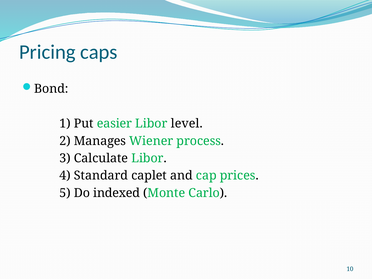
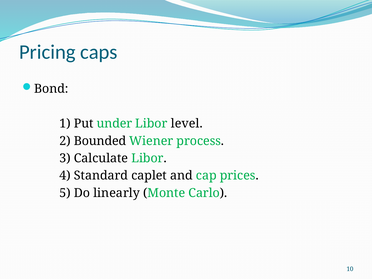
easier: easier -> under
Manages: Manages -> Bounded
indexed: indexed -> linearly
